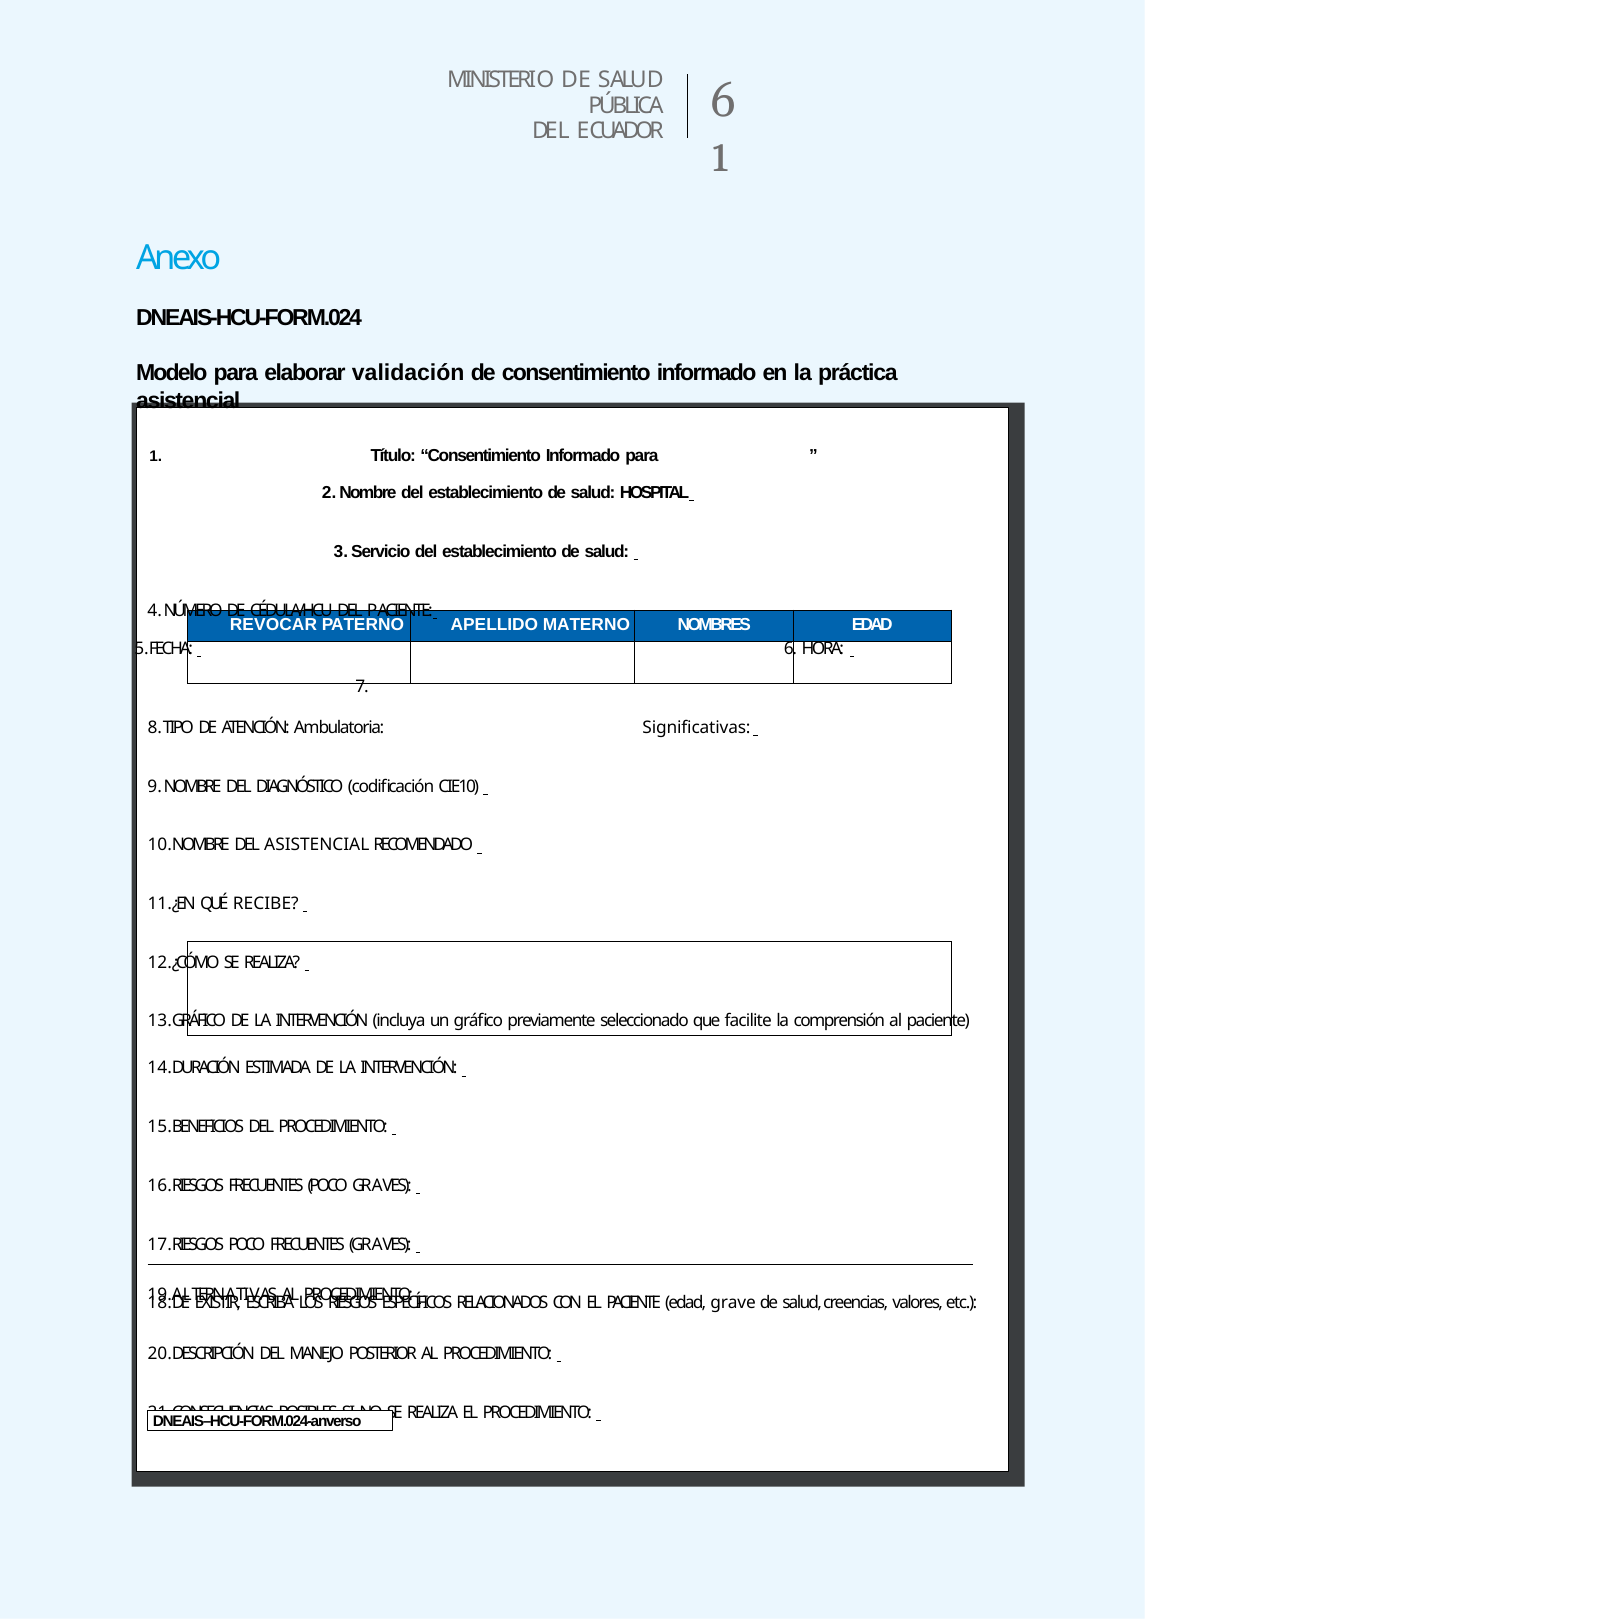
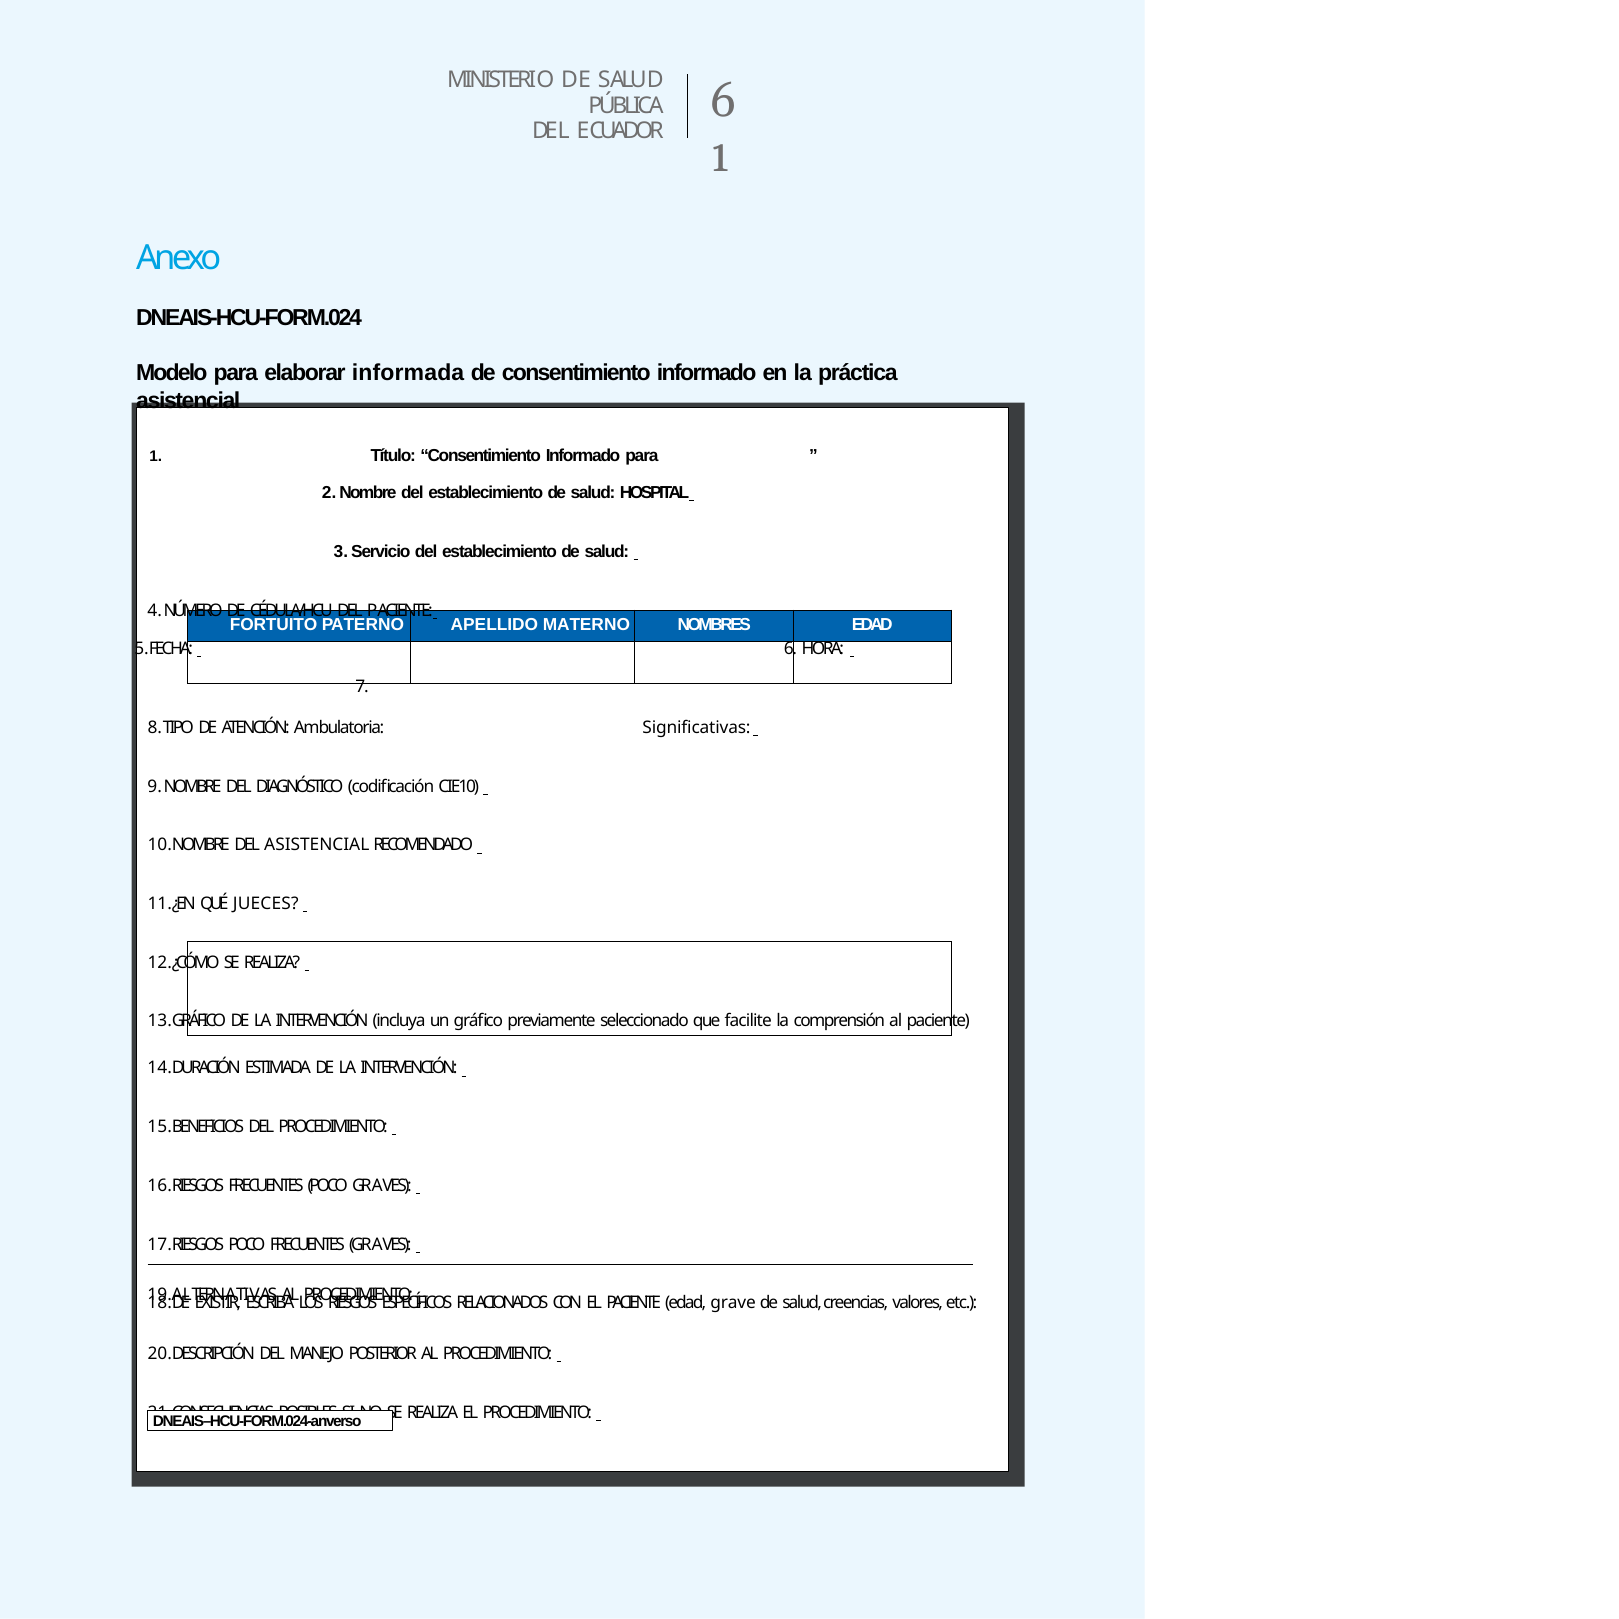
validación: validación -> informada
REVOCAR: REVOCAR -> FORTUITO
RECIBE: RECIBE -> JUECES
